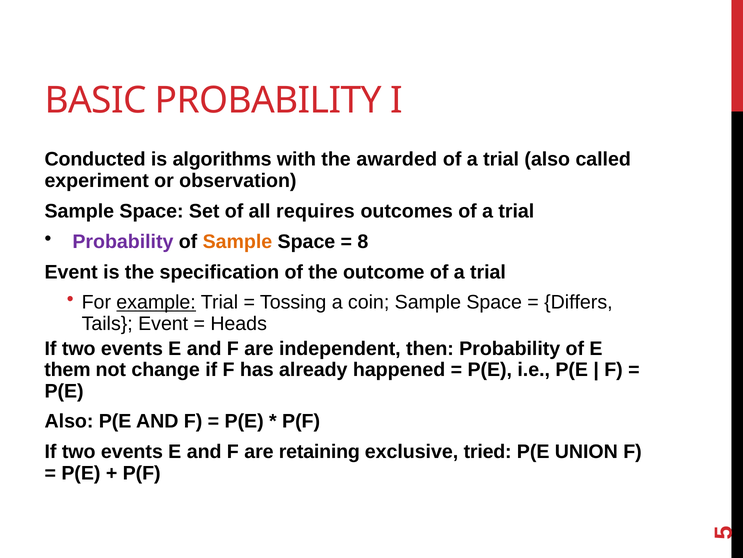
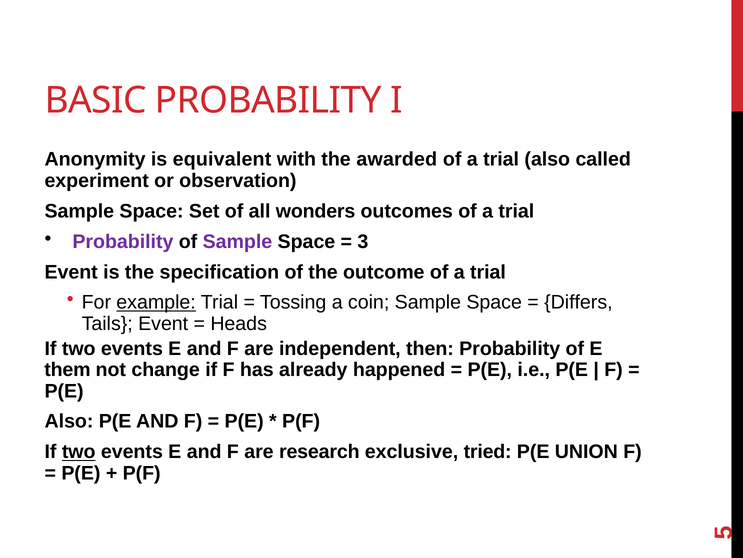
Conducted: Conducted -> Anonymity
algorithms: algorithms -> equivalent
requires: requires -> wonders
Sample at (237, 241) colour: orange -> purple
8: 8 -> 3
two at (79, 451) underline: none -> present
retaining: retaining -> research
